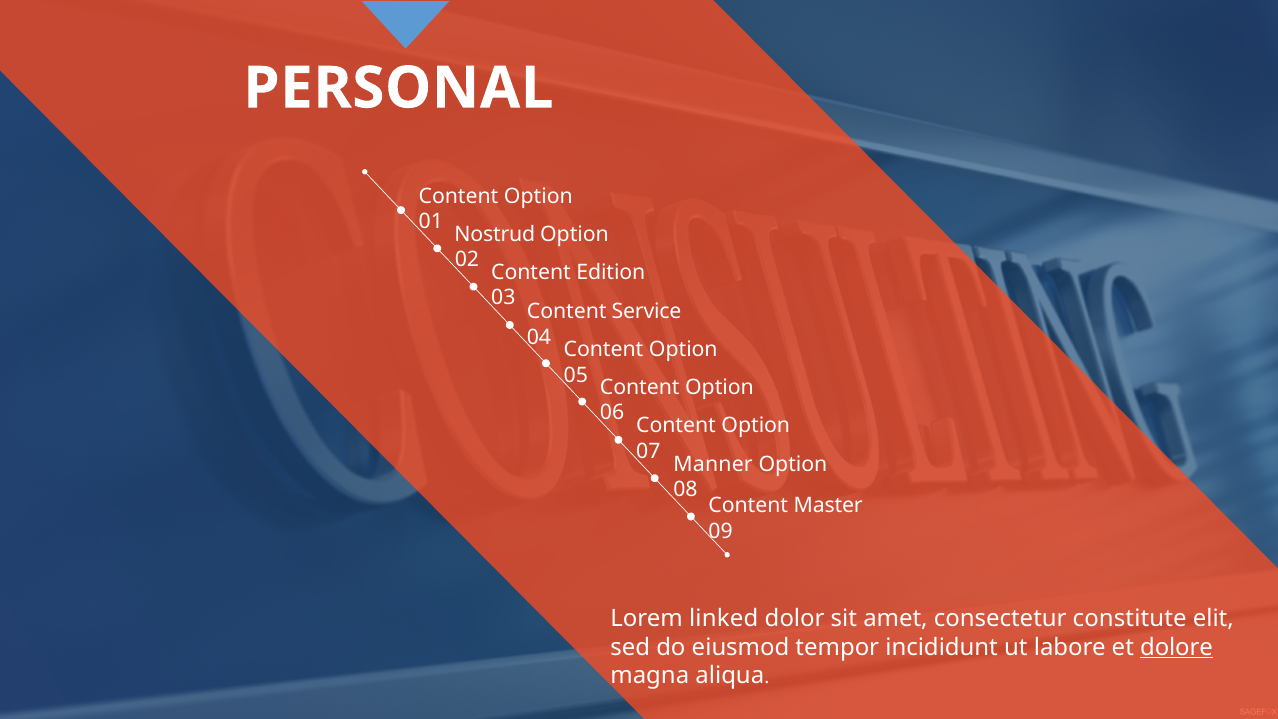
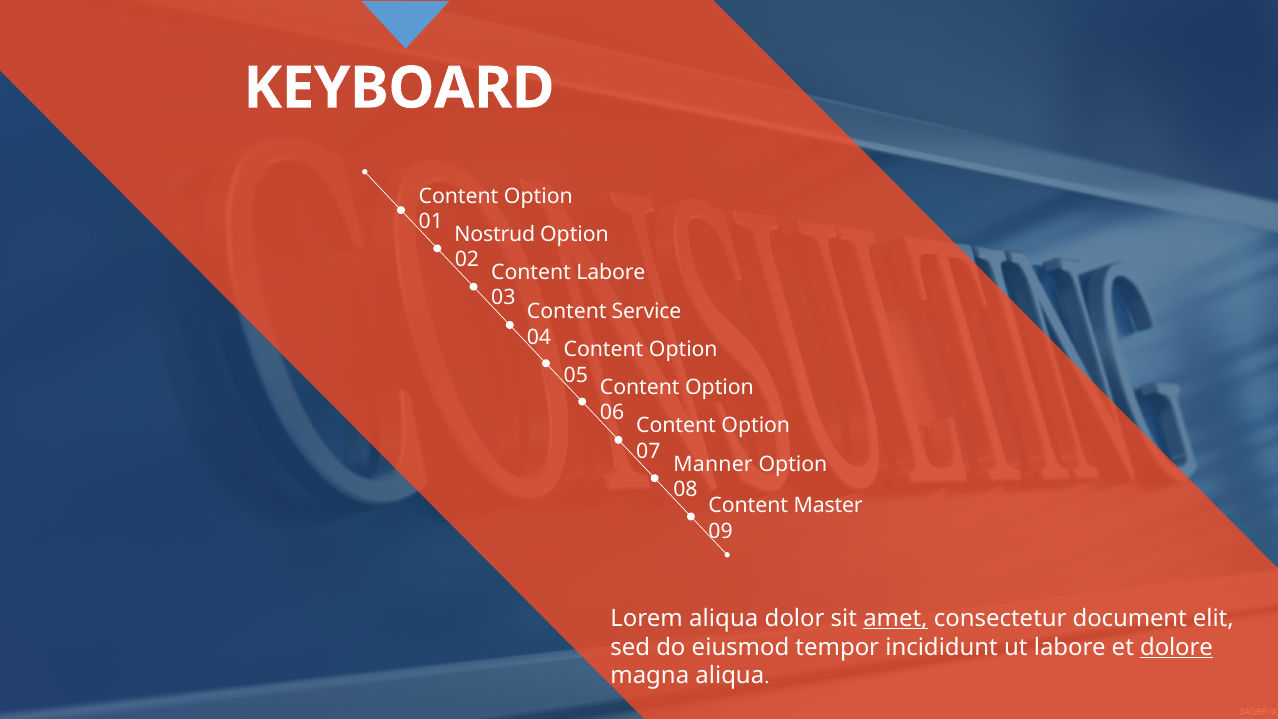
PERSONAL: PERSONAL -> KEYBOARD
Content Edition: Edition -> Labore
Lorem linked: linked -> aliqua
amet underline: none -> present
constitute: constitute -> document
